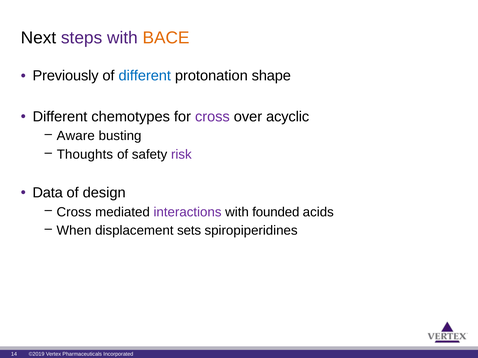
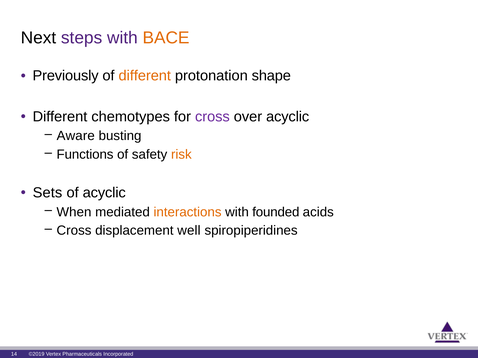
different at (145, 76) colour: blue -> orange
Thoughts: Thoughts -> Functions
risk colour: purple -> orange
Data: Data -> Sets
of design: design -> acyclic
Cross at (74, 212): Cross -> When
interactions colour: purple -> orange
When at (74, 231): When -> Cross
sets: sets -> well
